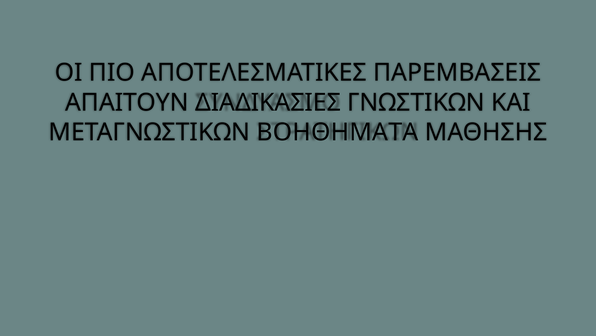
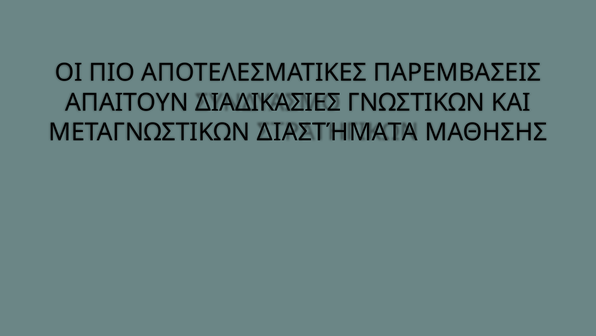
ΒΟΗΘΗΜΑΤΑ: ΒΟΗΘΗΜΑΤΑ -> ΔΙΑΣΤΉΜΑΤΑ
